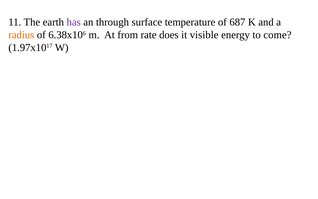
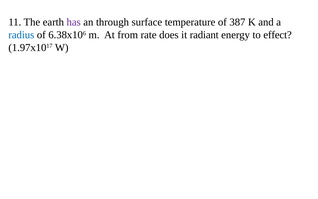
687: 687 -> 387
radius colour: orange -> blue
visible: visible -> radiant
come: come -> effect
